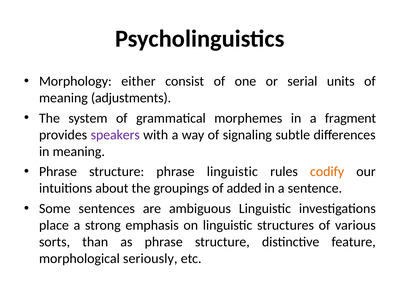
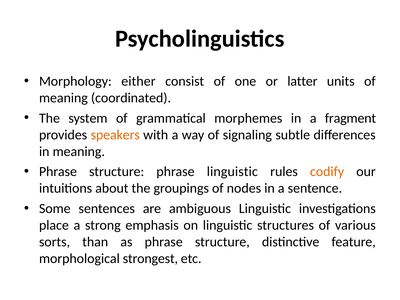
serial: serial -> latter
adjustments: adjustments -> coordinated
speakers colour: purple -> orange
added: added -> nodes
seriously: seriously -> strongest
